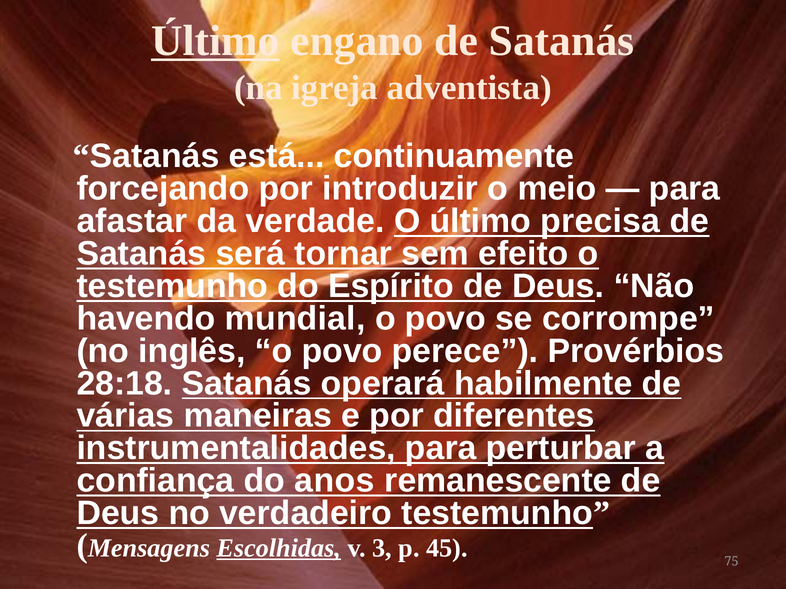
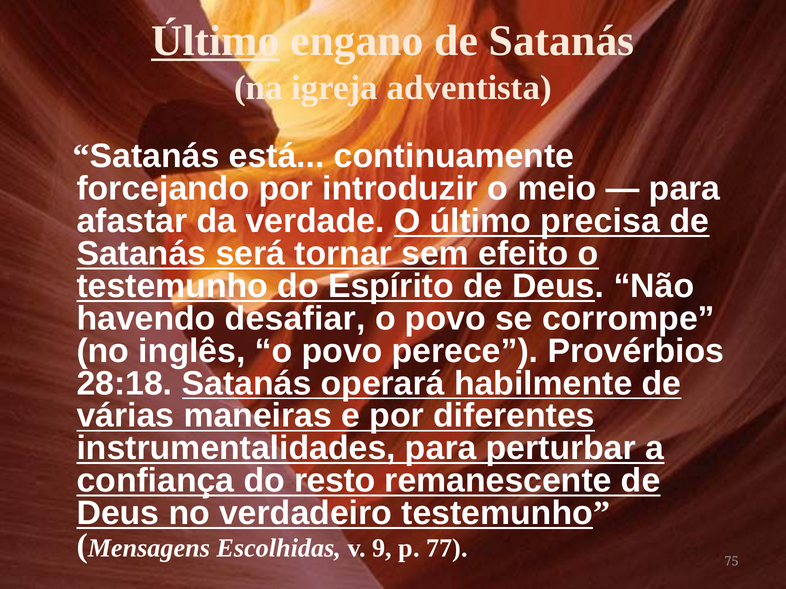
mundial: mundial -> desafiar
anos: anos -> resto
Escolhidas underline: present -> none
3: 3 -> 9
45: 45 -> 77
